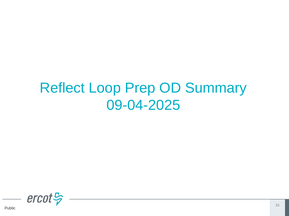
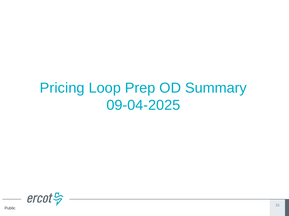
Reflect: Reflect -> Pricing
